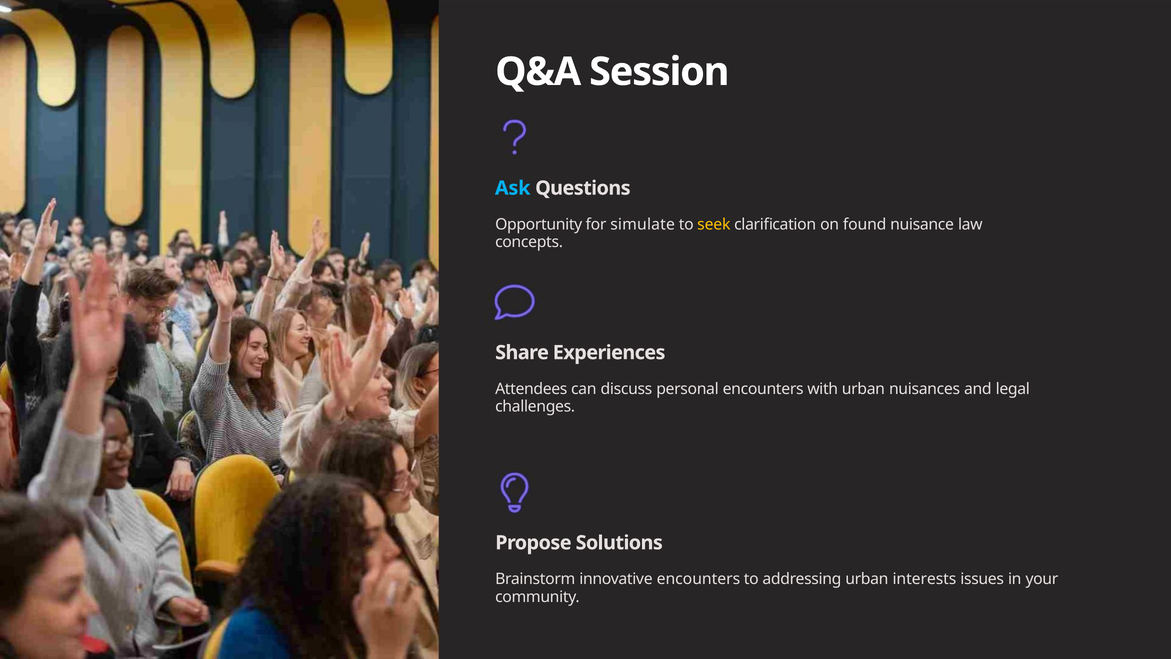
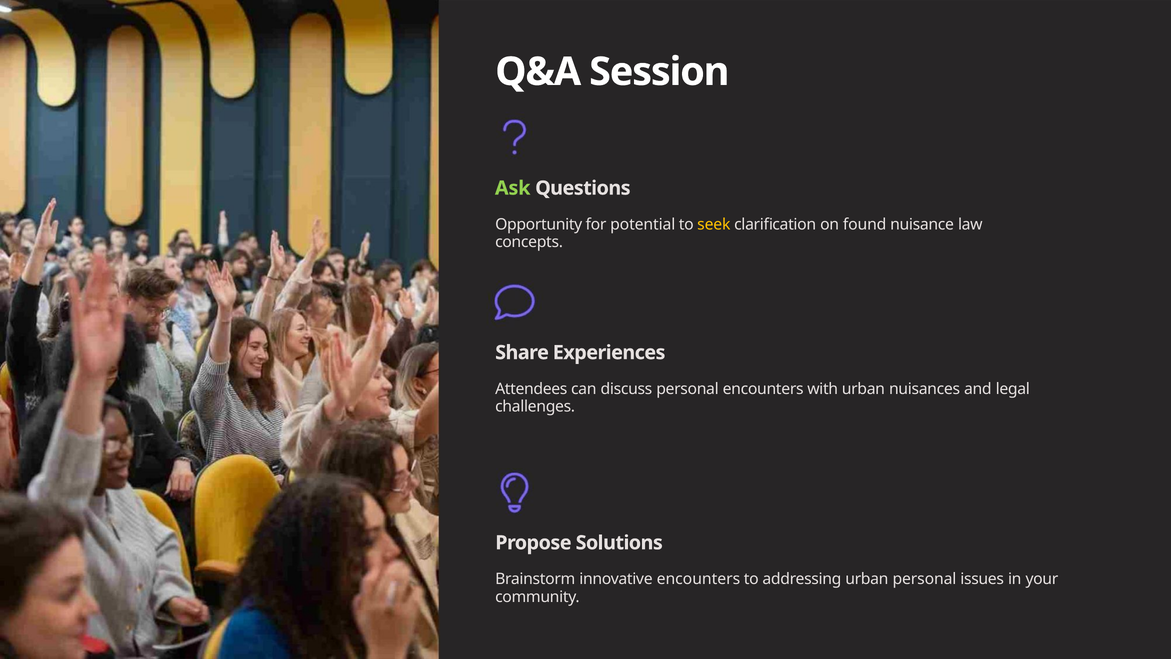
Ask colour: light blue -> light green
simulate: simulate -> potential
urban interests: interests -> personal
